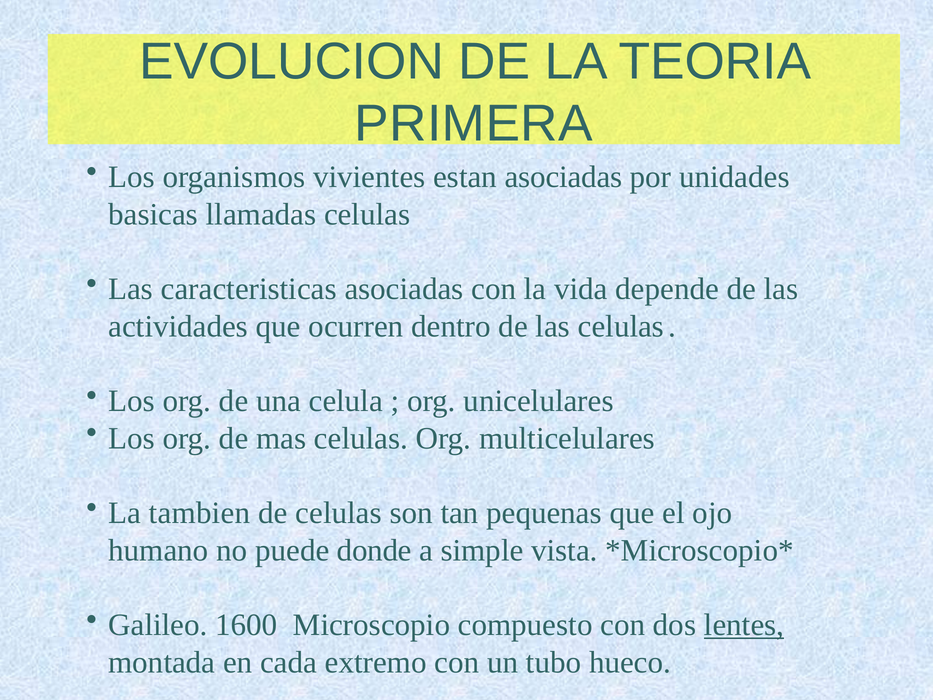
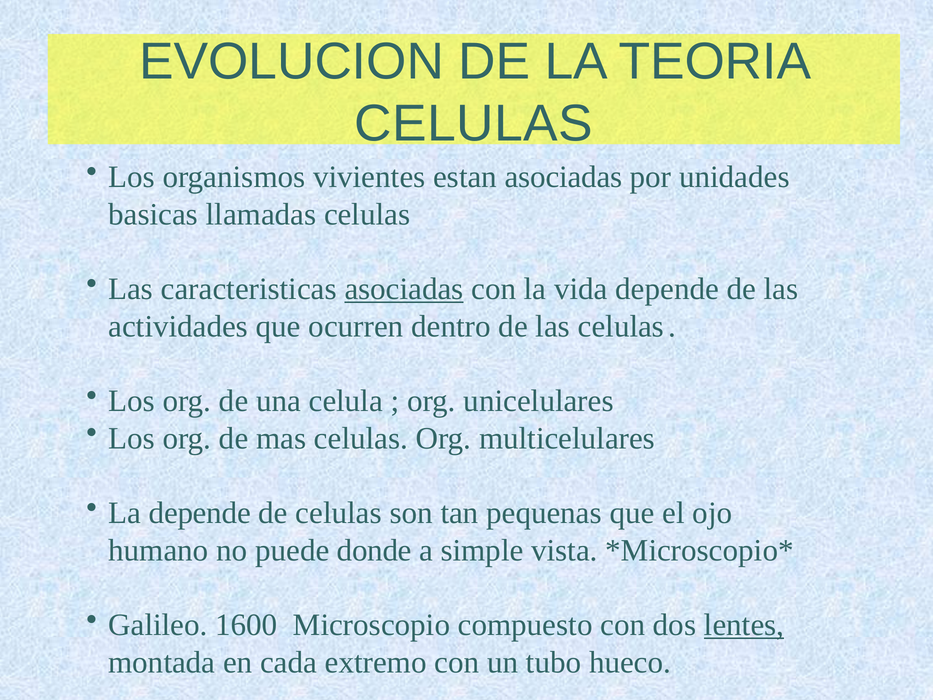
PRIMERA at (474, 124): PRIMERA -> CELULAS
asociadas at (404, 289) underline: none -> present
La tambien: tambien -> depende
